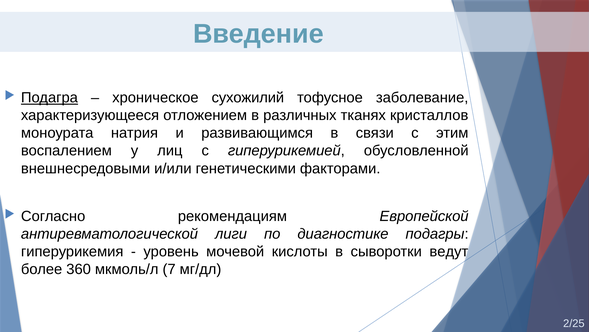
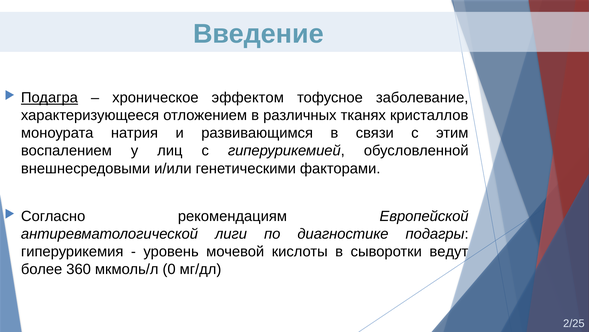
сухожилий: сухожилий -> эффектом
7: 7 -> 0
